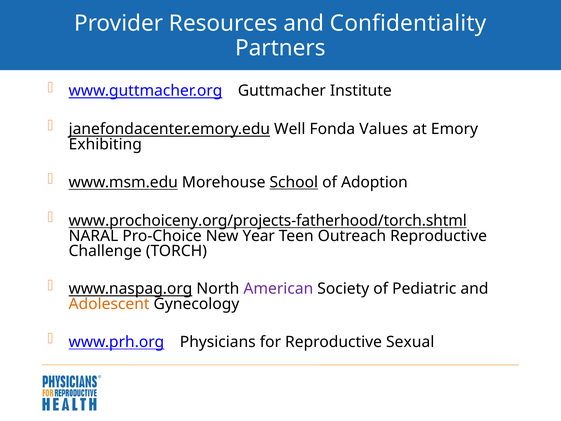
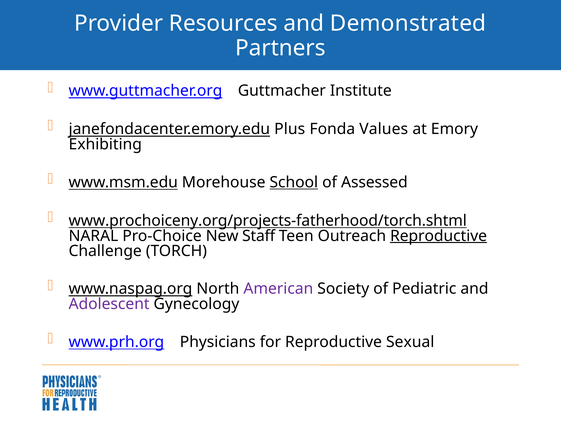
Confidentiality: Confidentiality -> Demonstrated
Well: Well -> Plus
Adoption: Adoption -> Assessed
Year: Year -> Staff
Reproductive at (439, 236) underline: none -> present
Adolescent colour: orange -> purple
